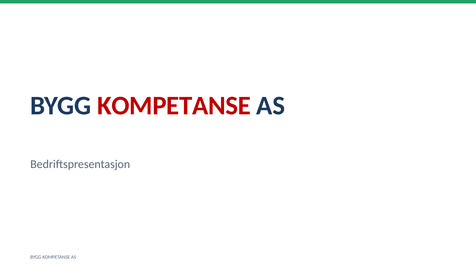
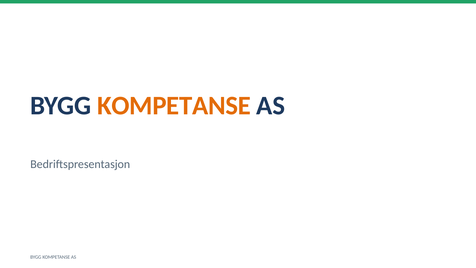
KOMPETANSE at (174, 106) colour: red -> orange
